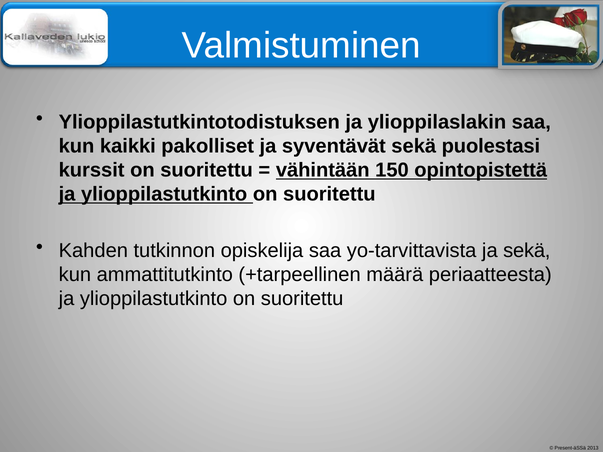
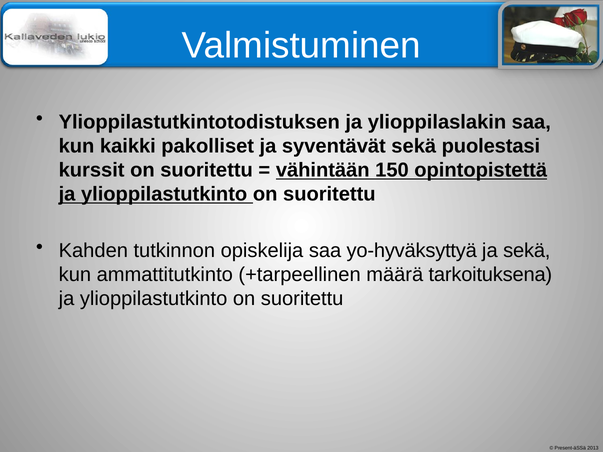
yo-tarvittavista: yo-tarvittavista -> yo-hyväksyttyä
periaatteesta: periaatteesta -> tarkoituksena
